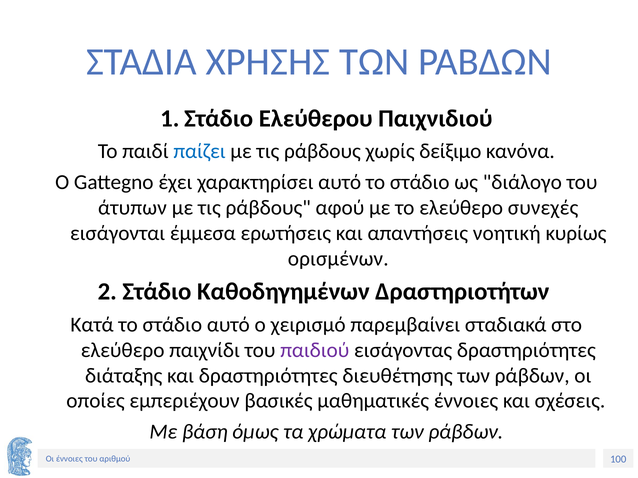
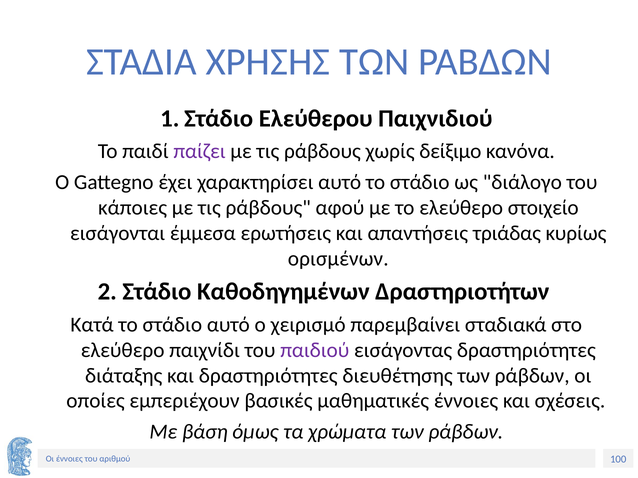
παίζει colour: blue -> purple
άτυπων: άτυπων -> κάποιες
συνεχές: συνεχές -> στοιχείο
νοητική: νοητική -> τριάδας
